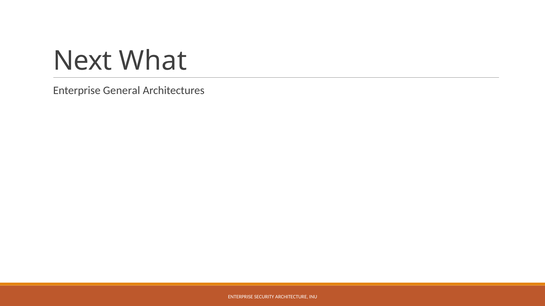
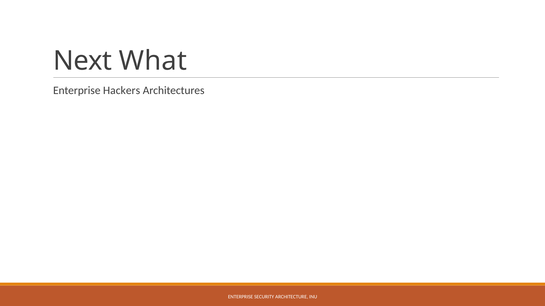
General: General -> Hackers
